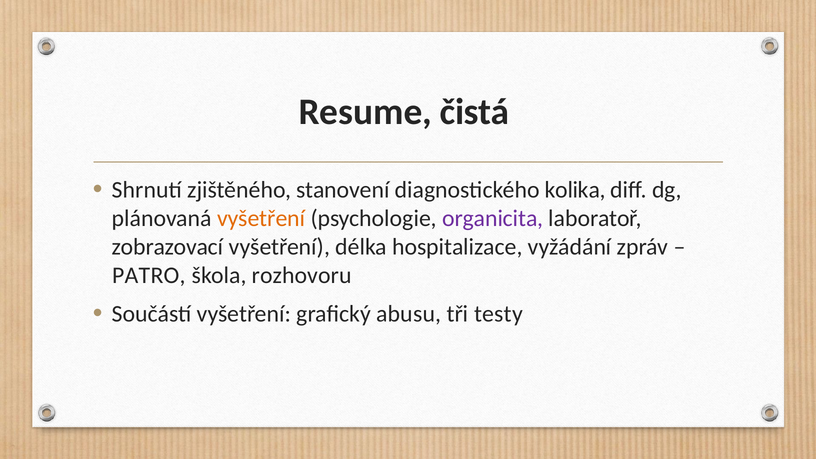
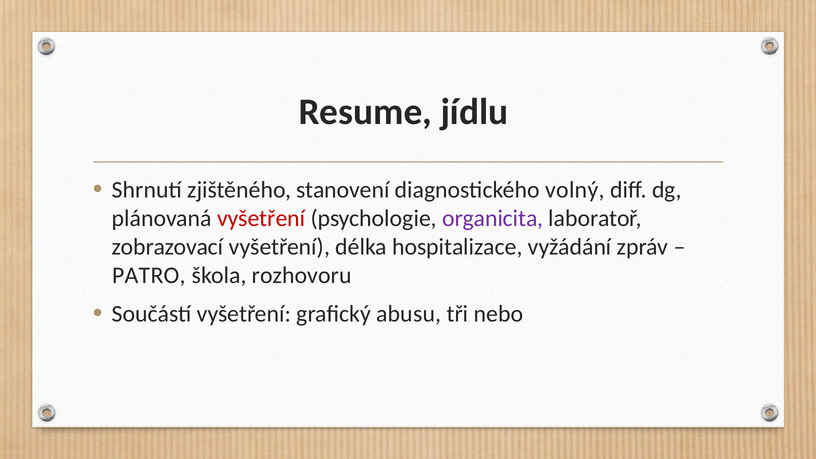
čistá: čistá -> jídlu
kolika: kolika -> volný
vyšetření at (261, 219) colour: orange -> red
testy: testy -> nebo
